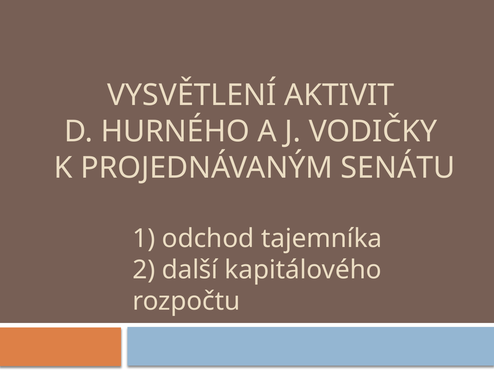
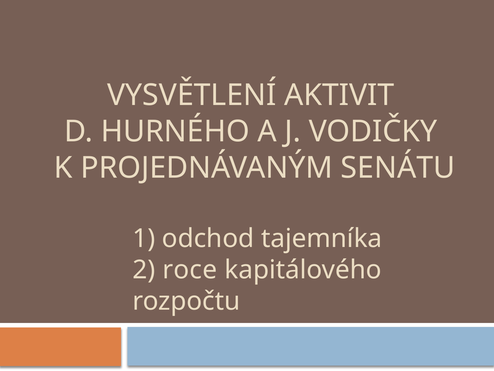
další: další -> roce
